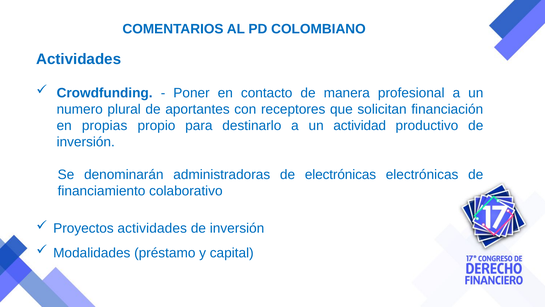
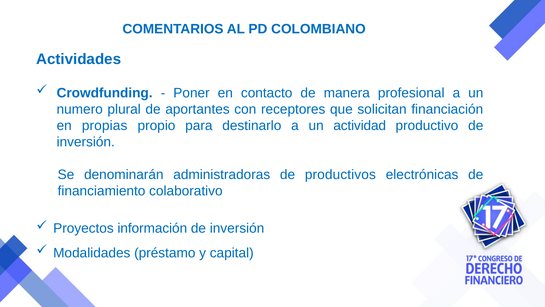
de electrónicas: electrónicas -> productivos
Proyectos actividades: actividades -> información
